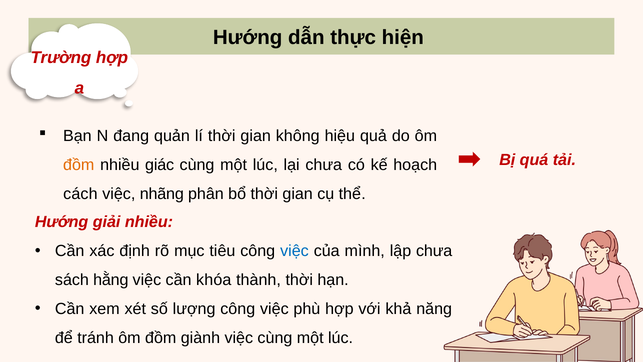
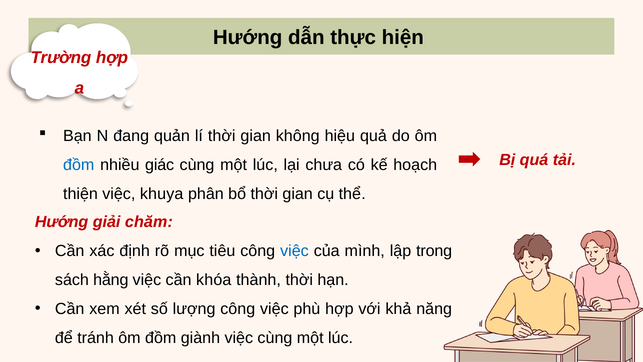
đồm at (79, 165) colour: orange -> blue
cách: cách -> thiện
nhãng: nhãng -> khuya
giải nhiều: nhiều -> chăm
lập chưa: chưa -> trong
